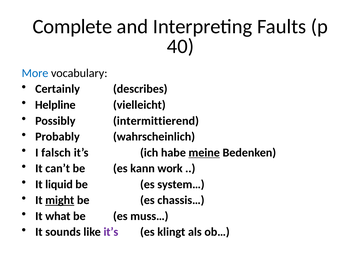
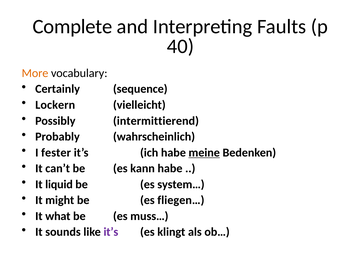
More colour: blue -> orange
describes: describes -> sequence
Helpline: Helpline -> Lockern
falsch: falsch -> fester
kann work: work -> habe
might underline: present -> none
chassis…: chassis… -> fliegen…
